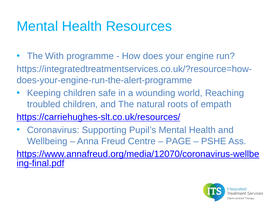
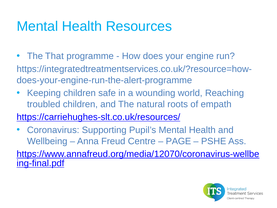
With: With -> That
